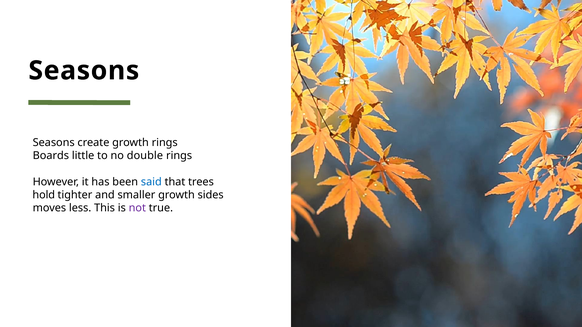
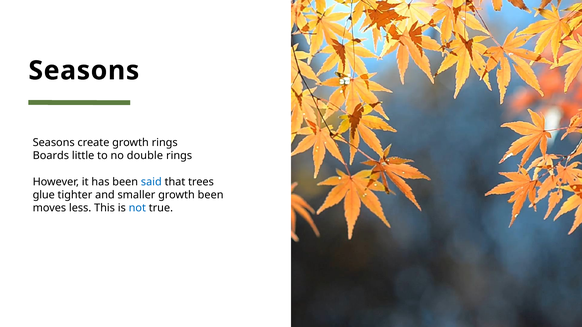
hold: hold -> glue
growth sides: sides -> been
not colour: purple -> blue
